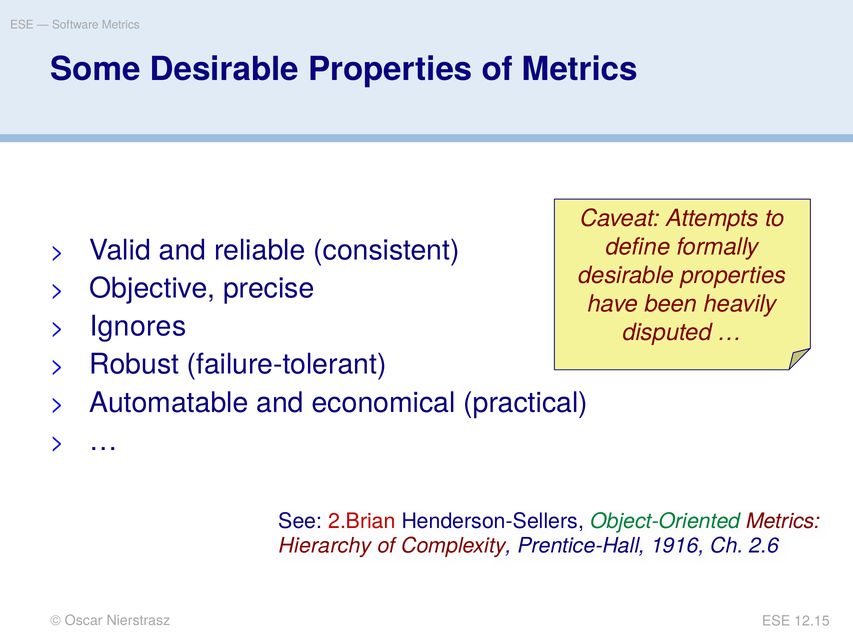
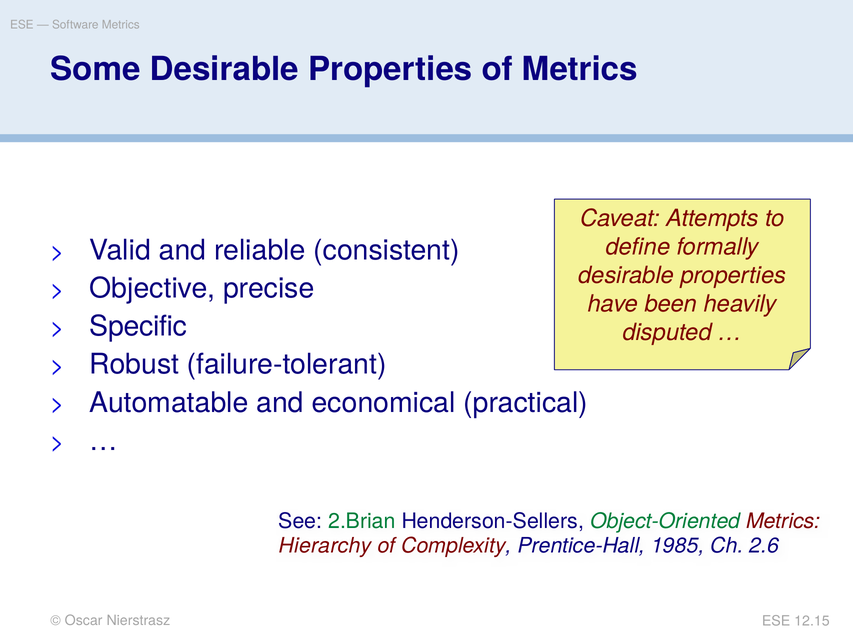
Ignores: Ignores -> Specific
2.Brian colour: red -> green
1916: 1916 -> 1985
